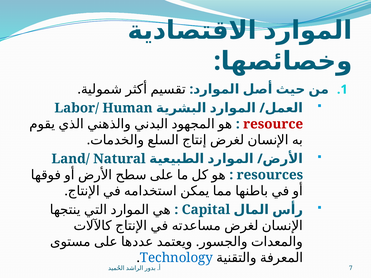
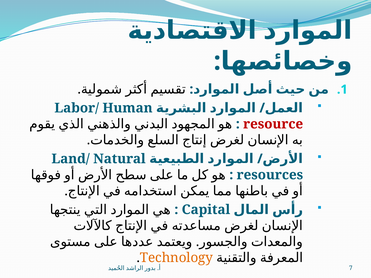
Technology colour: blue -> orange
